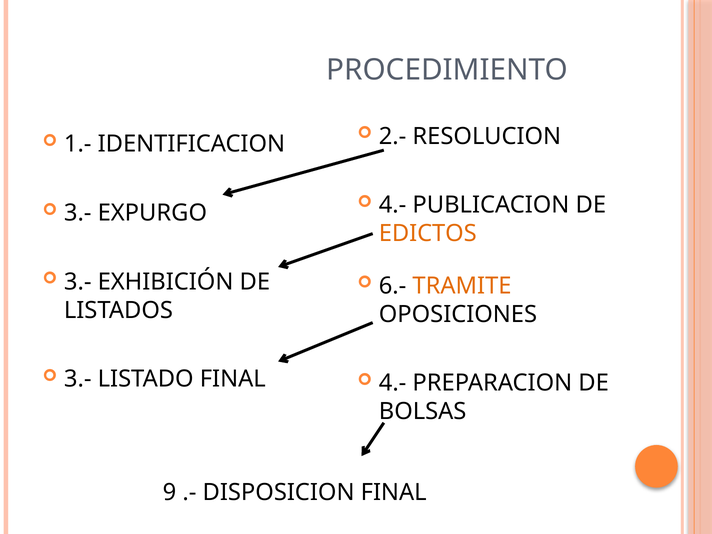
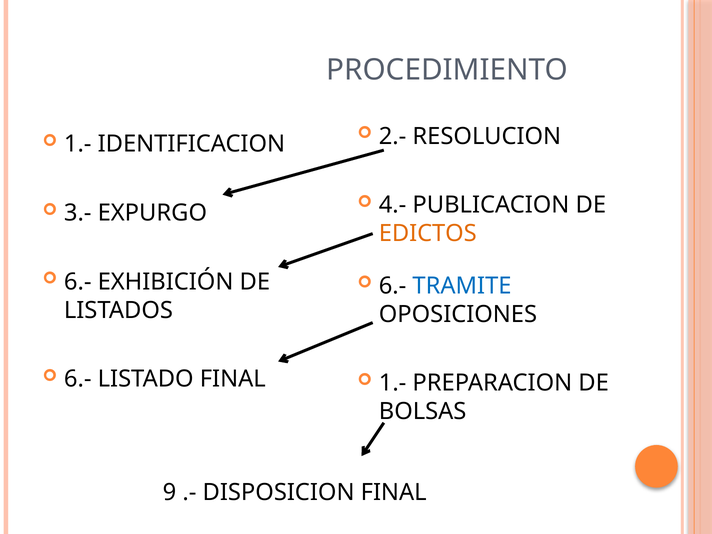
3.- at (78, 282): 3.- -> 6.-
TRAMITE colour: orange -> blue
3.- at (78, 379): 3.- -> 6.-
4.- at (393, 383): 4.- -> 1.-
